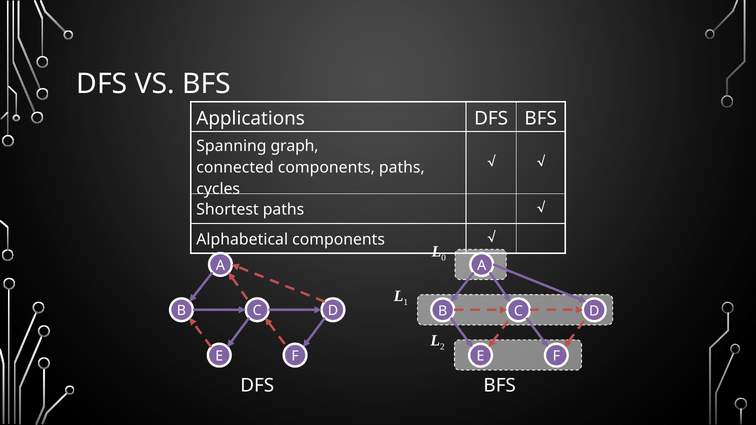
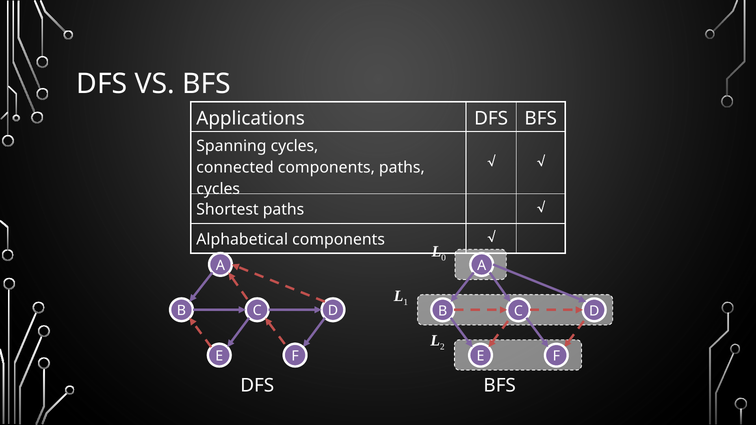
Spanning graph: graph -> cycles
